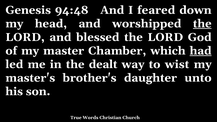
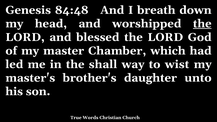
94:48: 94:48 -> 84:48
feared: feared -> breath
had underline: present -> none
dealt: dealt -> shall
